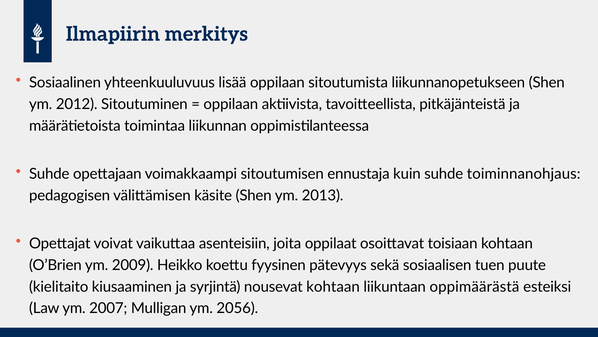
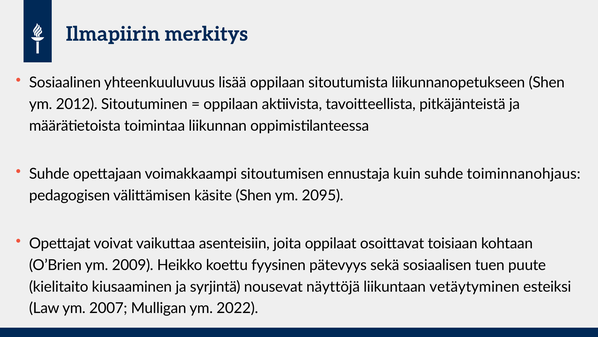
2013: 2013 -> 2095
nousevat kohtaan: kohtaan -> näyttöjä
oppimäärästä: oppimäärästä -> vetäytyminen
2056: 2056 -> 2022
